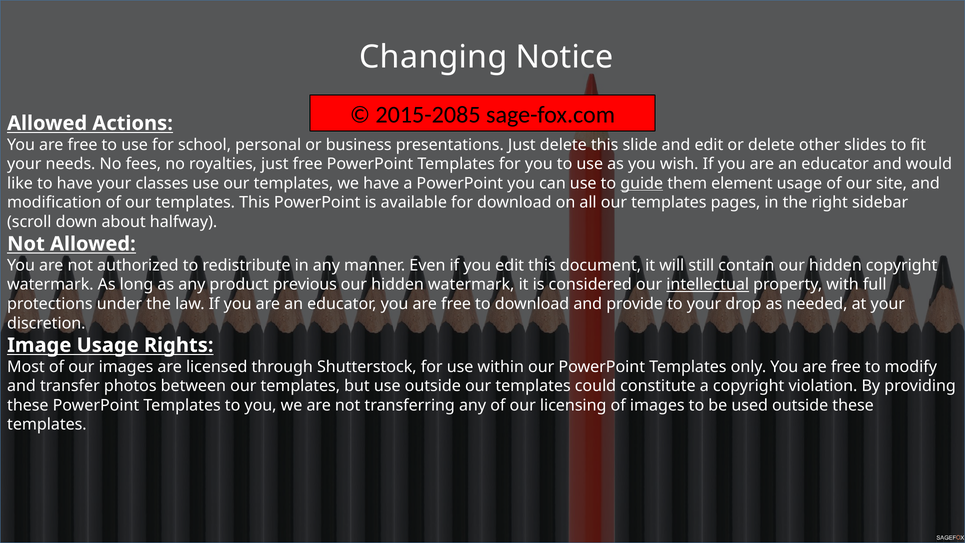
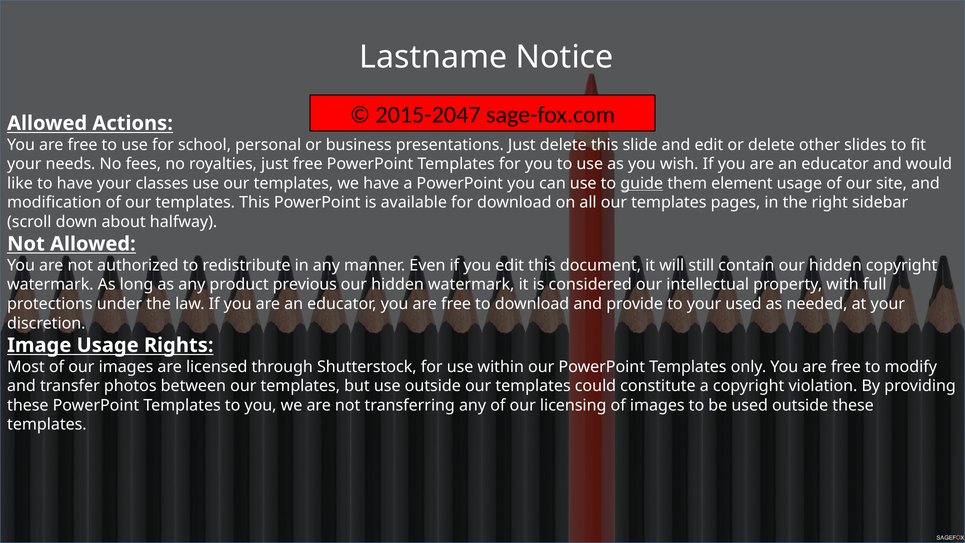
Changing: Changing -> Lastname
2015-2085: 2015-2085 -> 2015-2047
intellectual underline: present -> none
your drop: drop -> used
